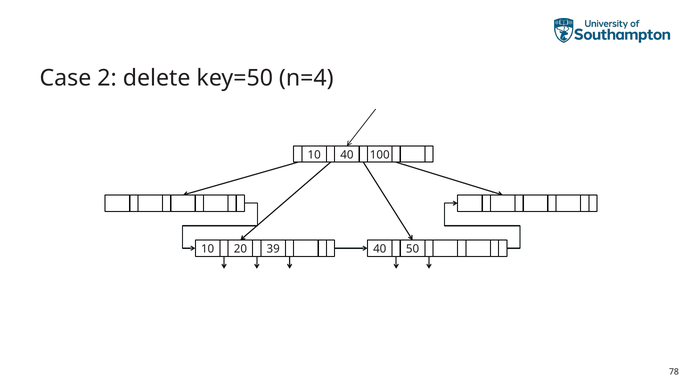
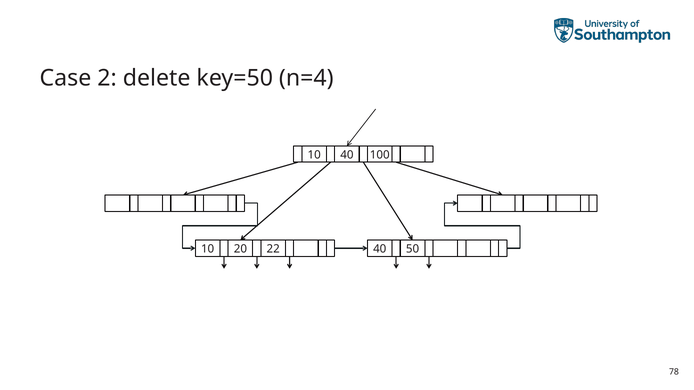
39: 39 -> 22
